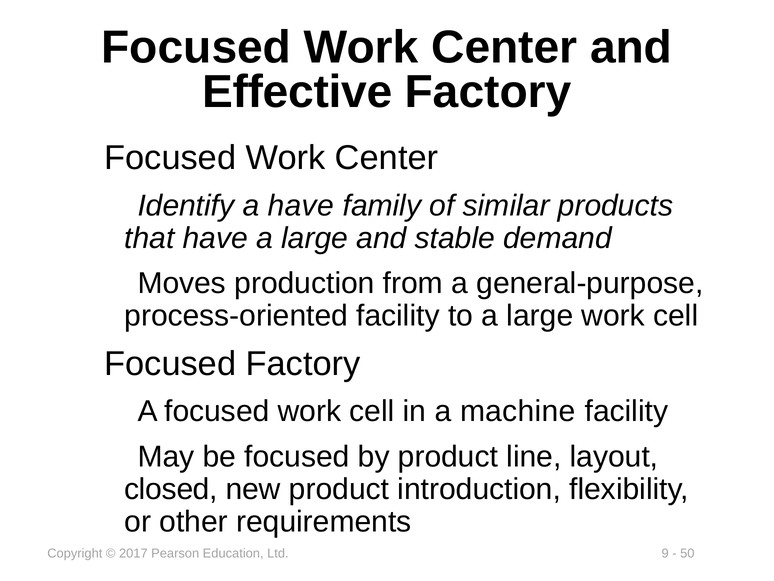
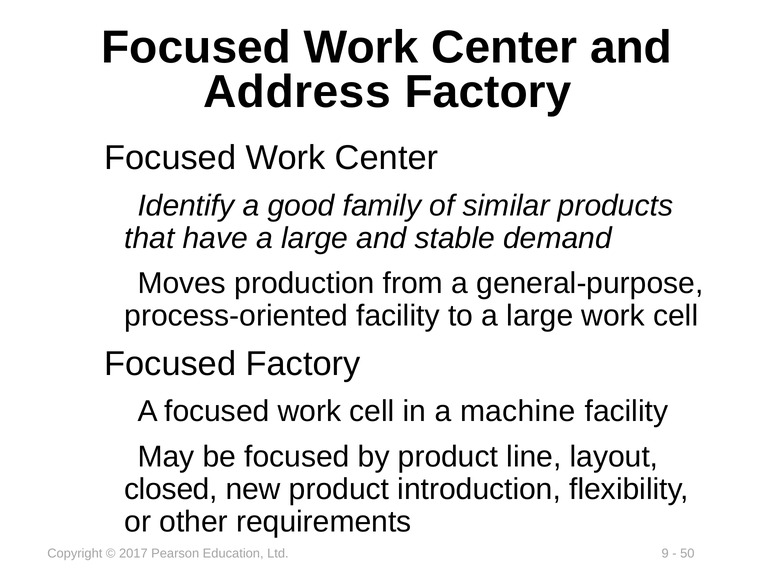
Effective: Effective -> Address
a have: have -> good
